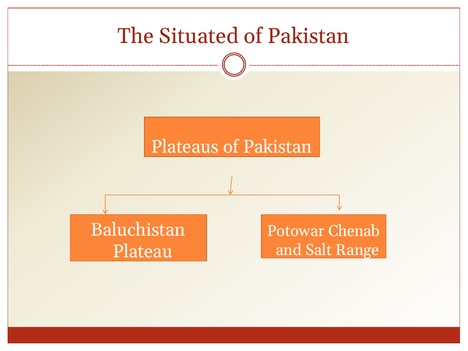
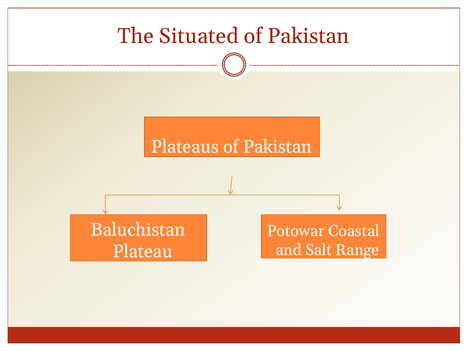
Chenab: Chenab -> Coastal
